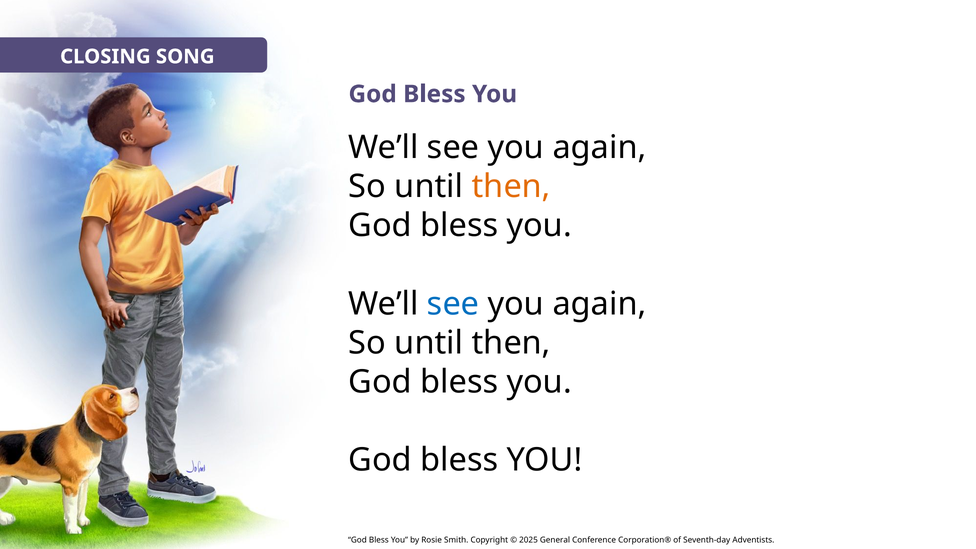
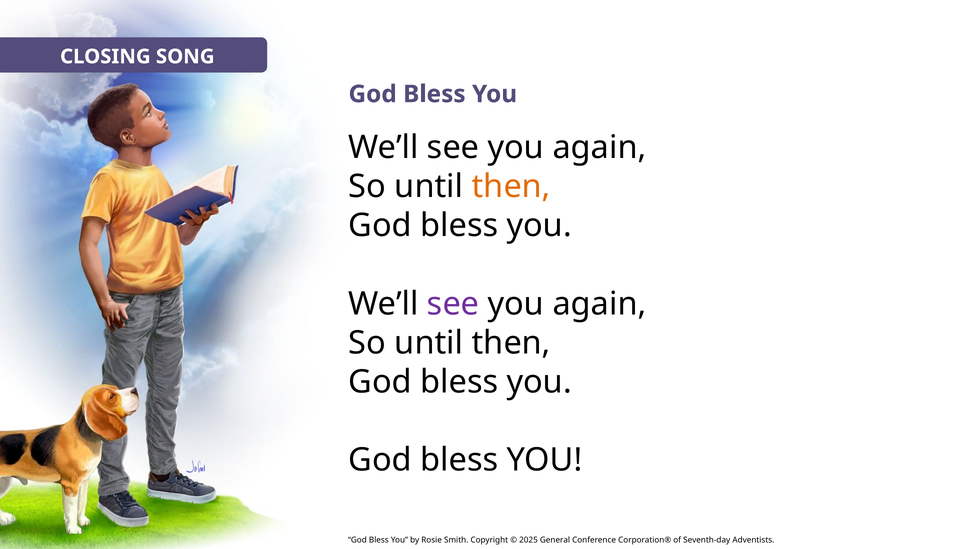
see at (453, 304) colour: blue -> purple
